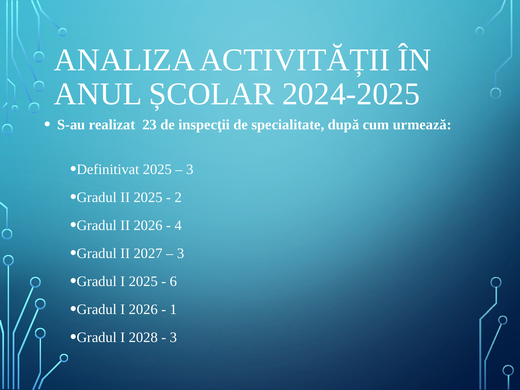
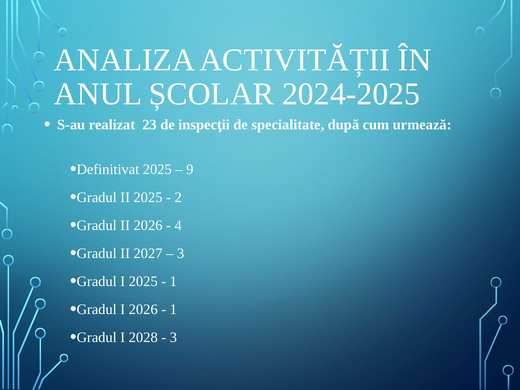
3 at (190, 169): 3 -> 9
6 at (173, 281): 6 -> 1
